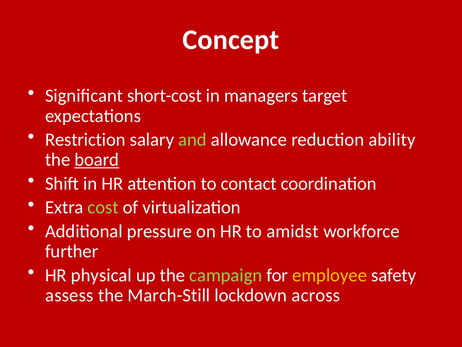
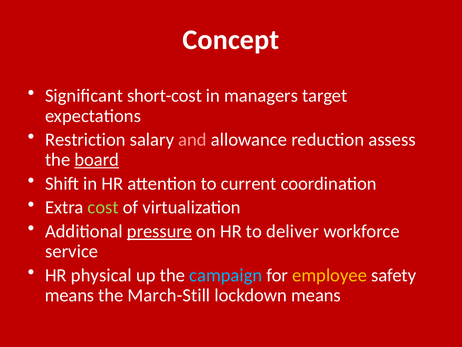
and colour: light green -> pink
ability: ability -> assess
contact: contact -> current
pressure underline: none -> present
amidst: amidst -> deliver
further: further -> service
campaign colour: light green -> light blue
assess at (69, 295): assess -> means
lockdown across: across -> means
